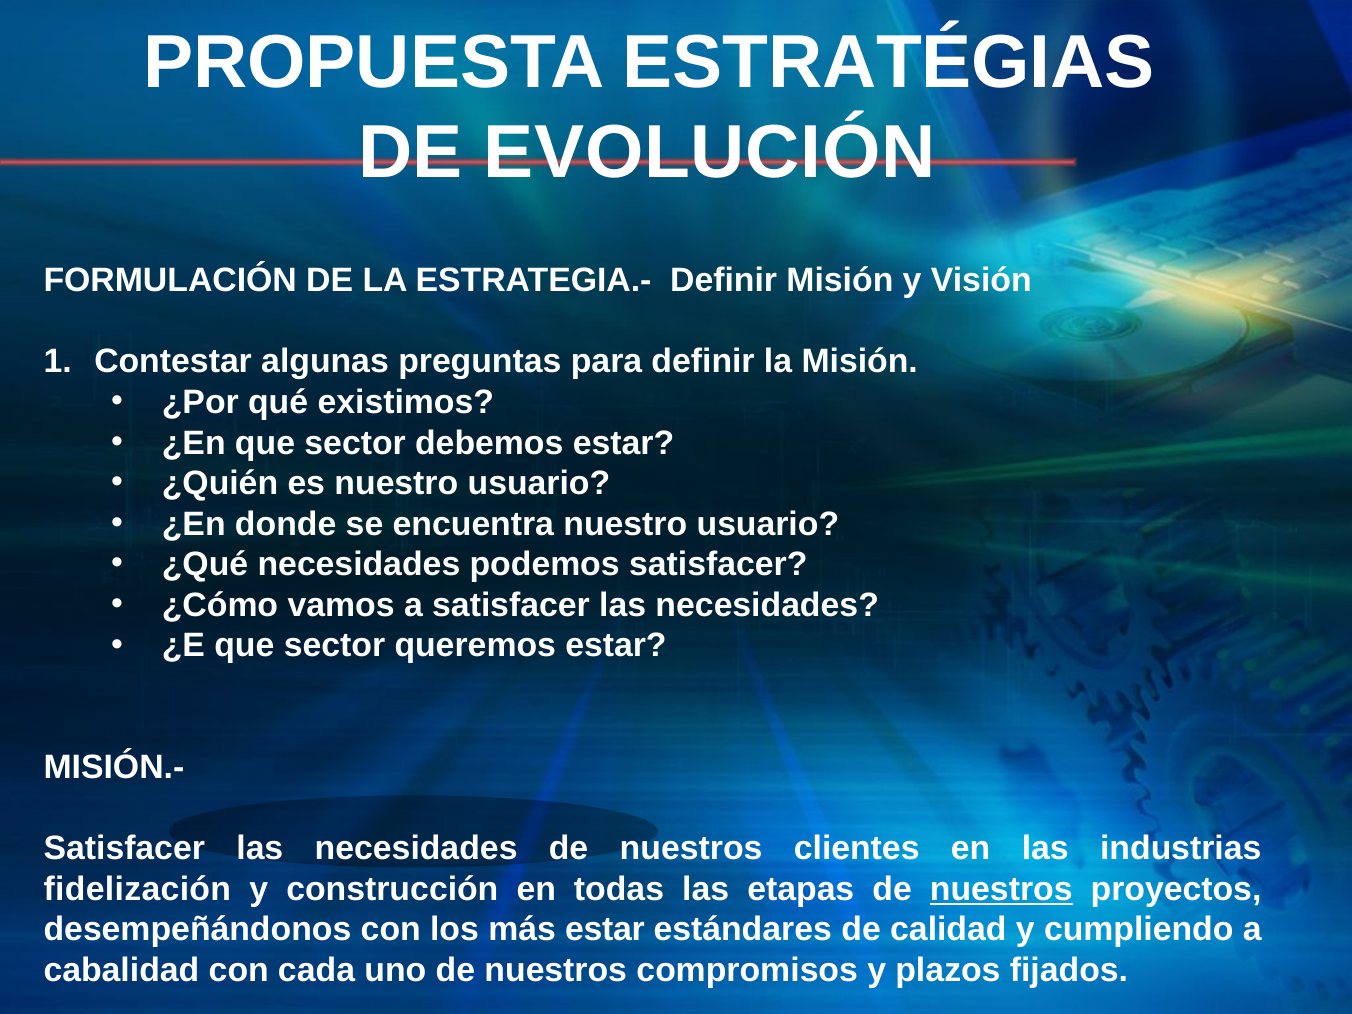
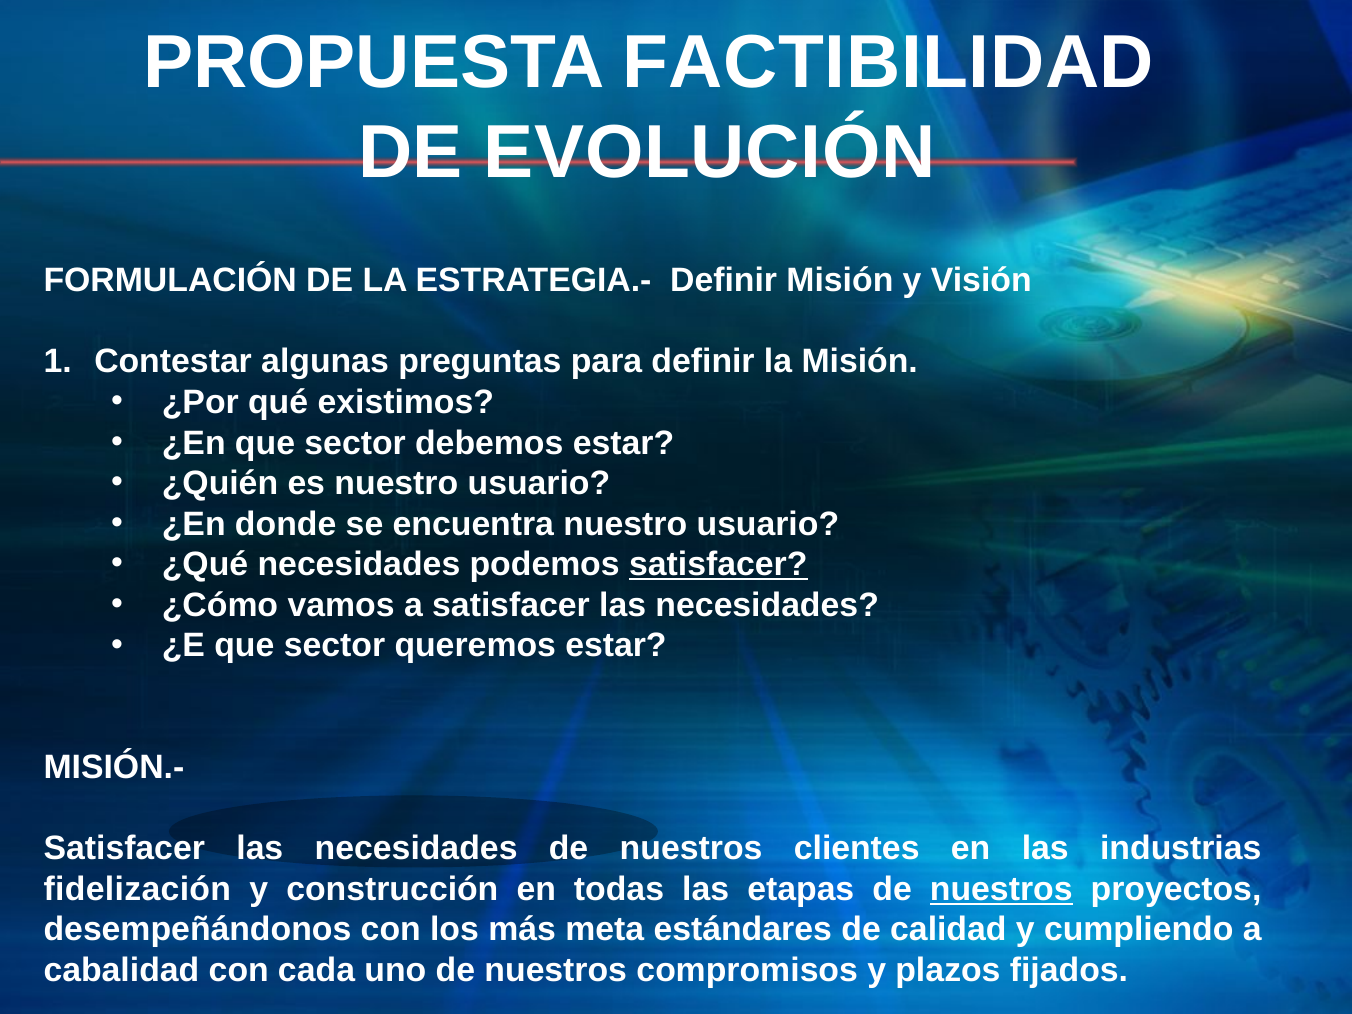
ESTRATÉGIAS: ESTRATÉGIAS -> FACTIBILIDAD
satisfacer at (718, 565) underline: none -> present
más estar: estar -> meta
